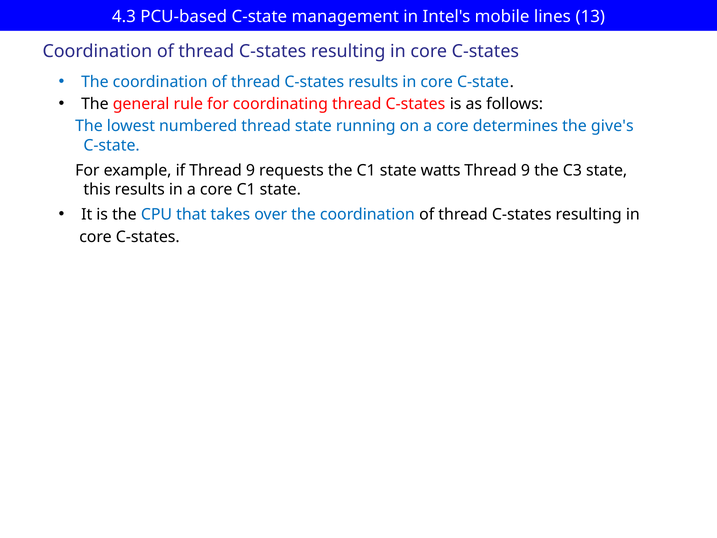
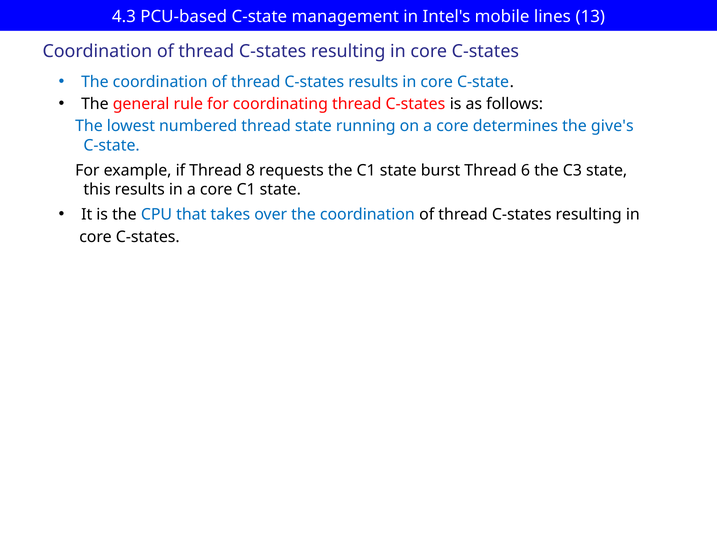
if Thread 9: 9 -> 8
watts: watts -> burst
9 at (526, 170): 9 -> 6
